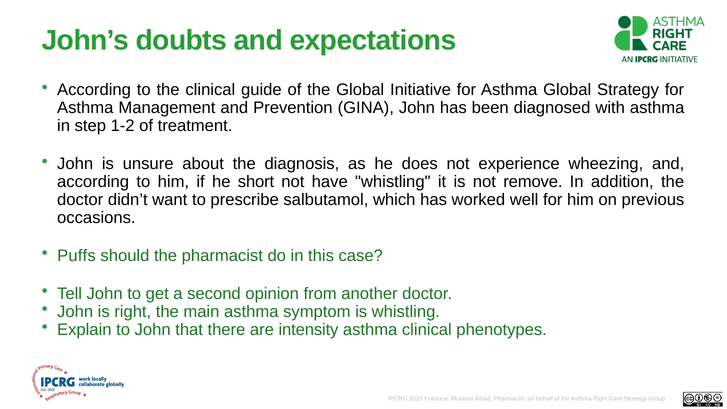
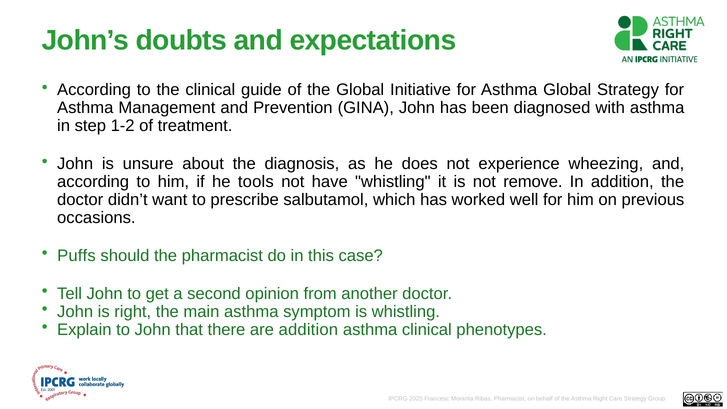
short: short -> tools
are intensity: intensity -> addition
